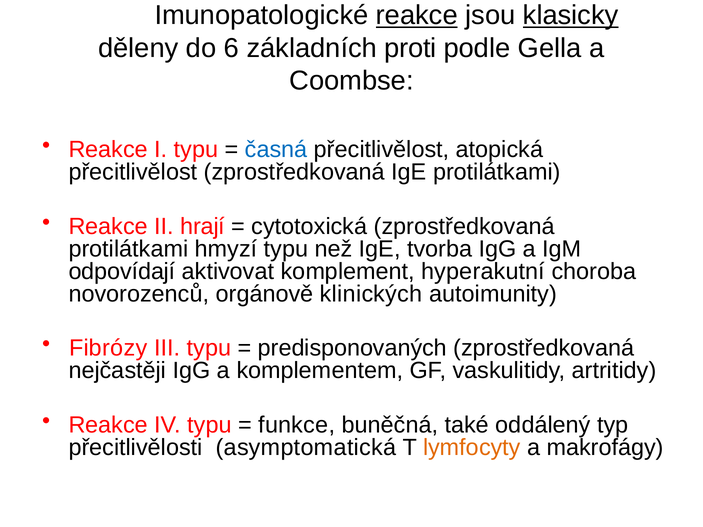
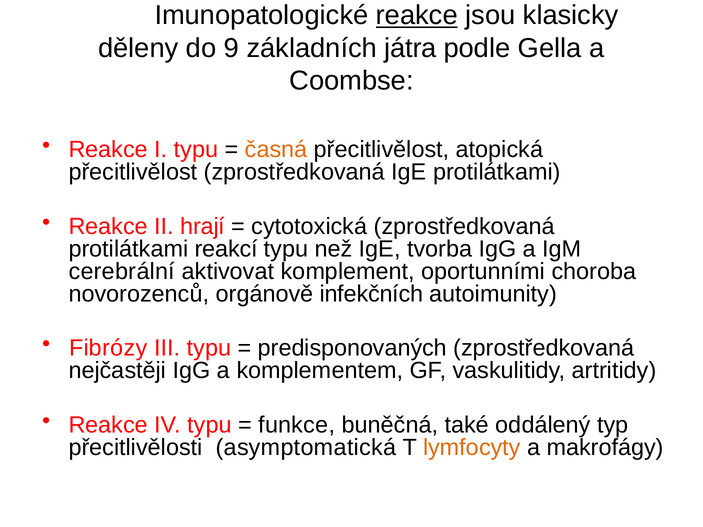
klasicky underline: present -> none
6: 6 -> 9
proti: proti -> játra
časná colour: blue -> orange
hmyzí: hmyzí -> reakcí
odpovídají: odpovídají -> cerebrální
hyperakutní: hyperakutní -> oportunními
klinických: klinických -> infekčních
